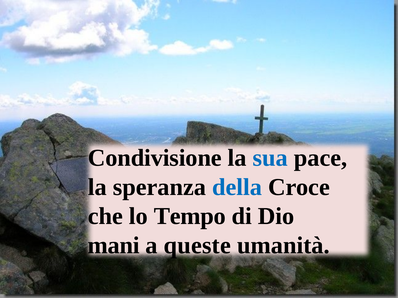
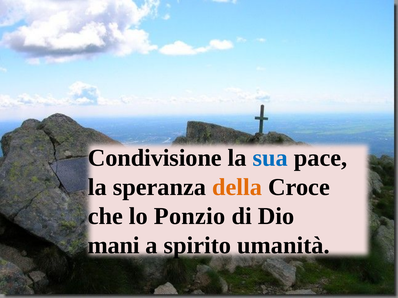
della colour: blue -> orange
Tempo: Tempo -> Ponzio
queste: queste -> spirito
